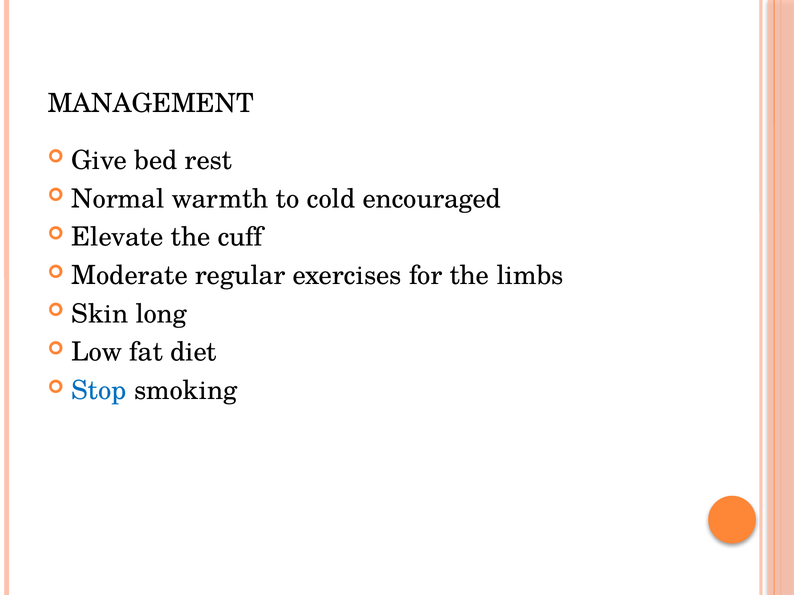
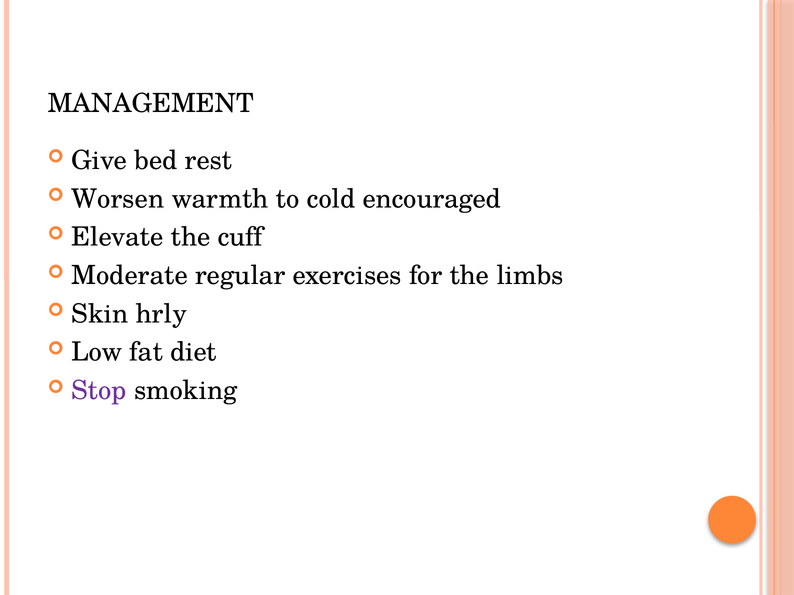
Normal: Normal -> Worsen
long: long -> hrly
Stop colour: blue -> purple
